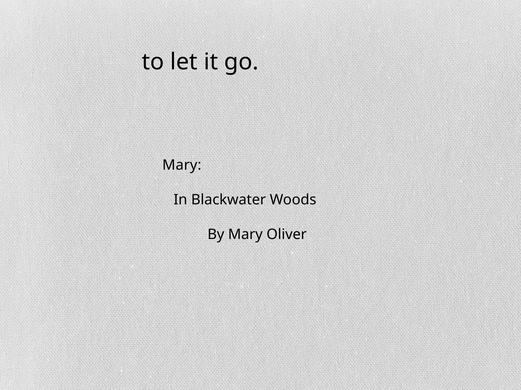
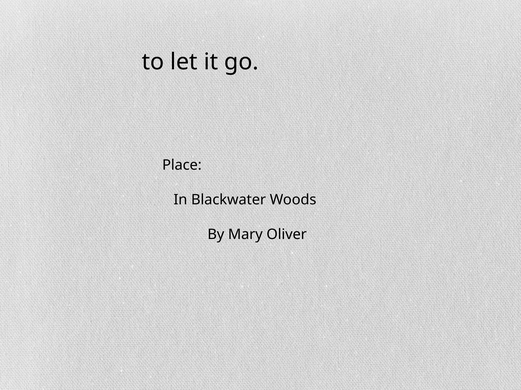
Mary at (182, 165): Mary -> Place
